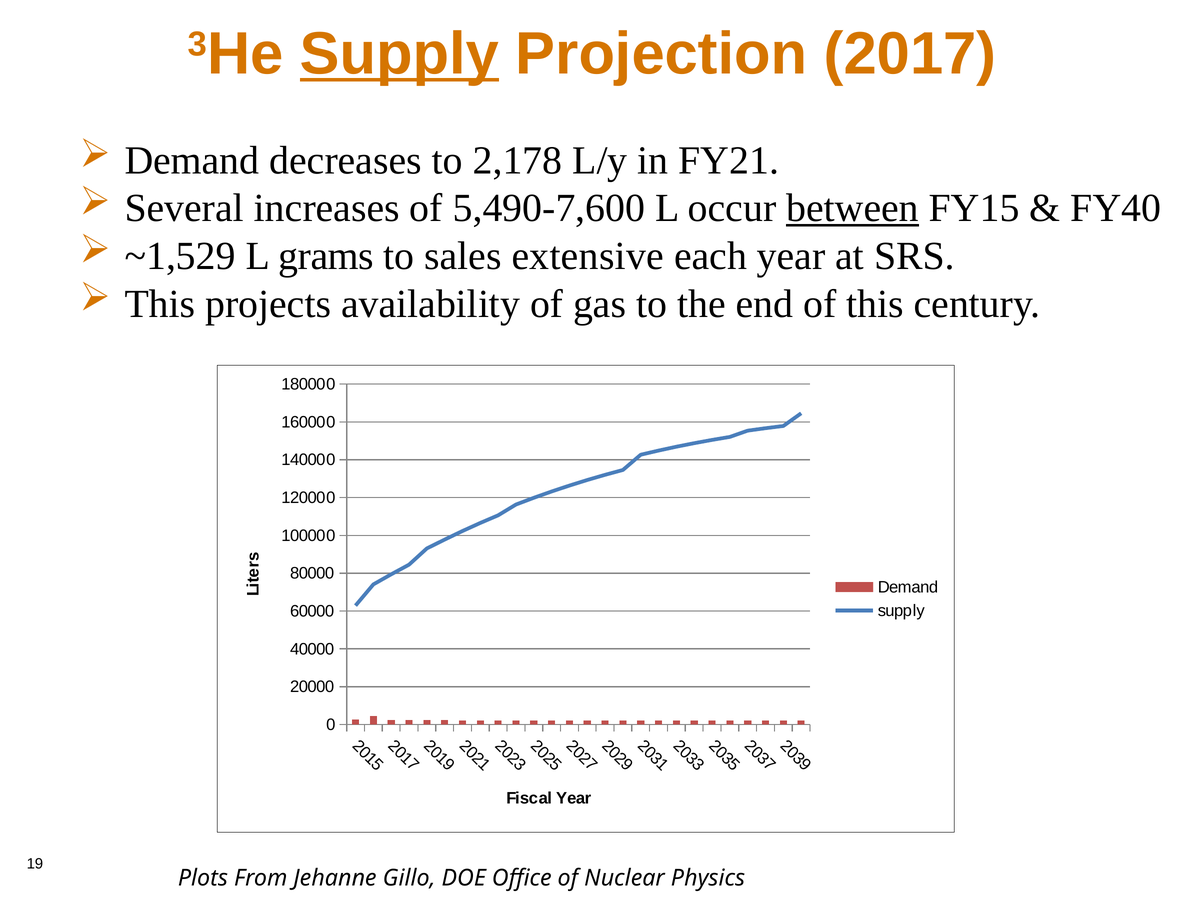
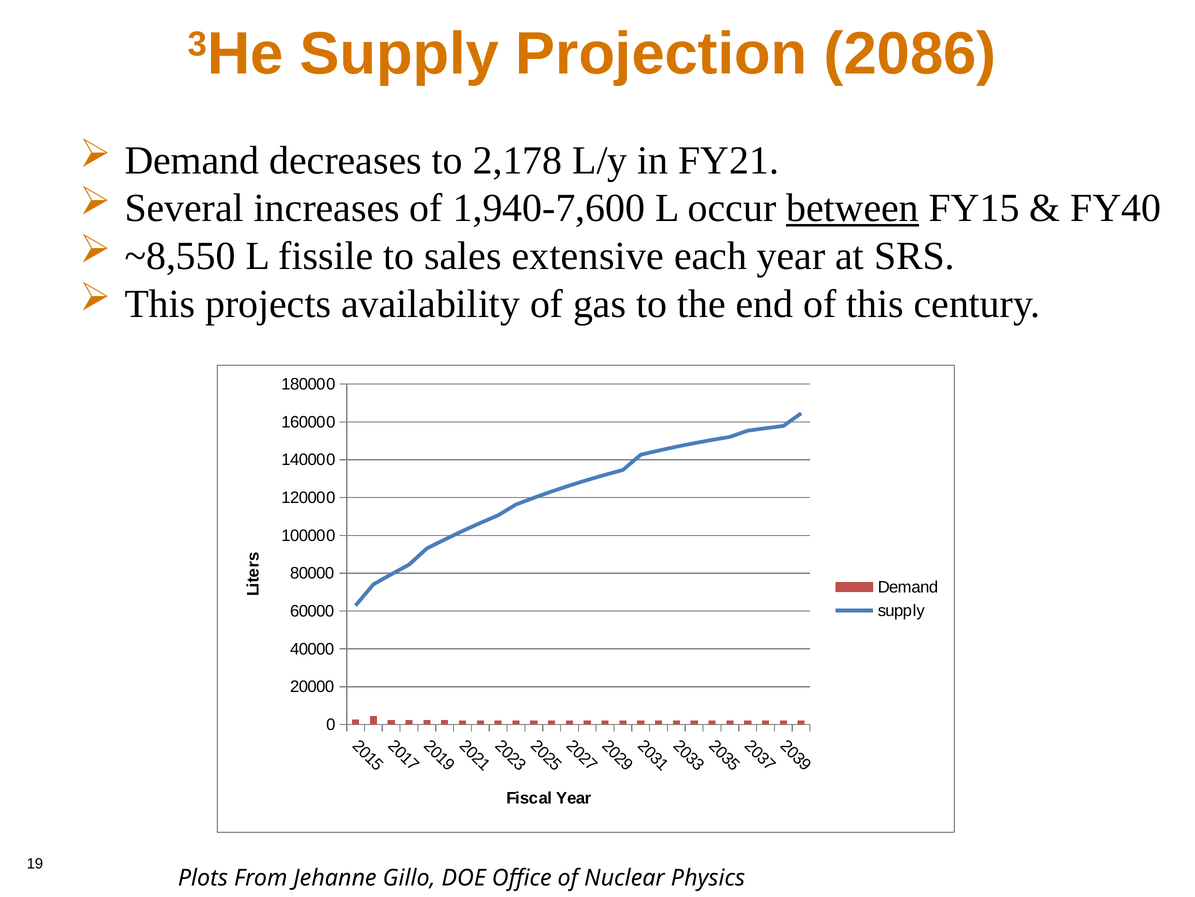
Supply at (399, 54) underline: present -> none
2017: 2017 -> 2086
5,490-7,600: 5,490-7,600 -> 1,940-7,600
~1,529: ~1,529 -> ~8,550
grams: grams -> fissile
